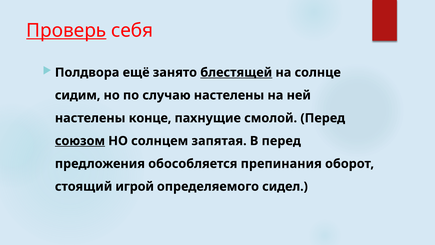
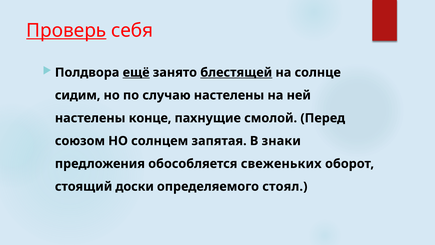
ещё underline: none -> present
союзом underline: present -> none
В перед: перед -> знаки
препинания: препинания -> свеженьких
игрой: игрой -> доски
сидел: сидел -> стоял
